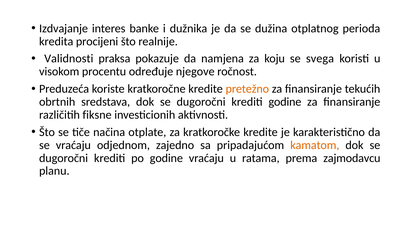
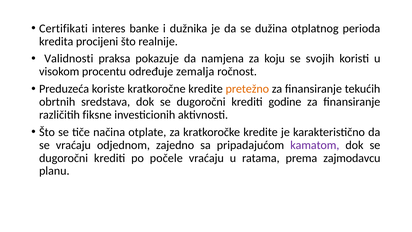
Izdvajanje: Izdvajanje -> Certifikati
svega: svega -> svojih
njegove: njegove -> zemalja
kamatom colour: orange -> purple
po godine: godine -> počele
